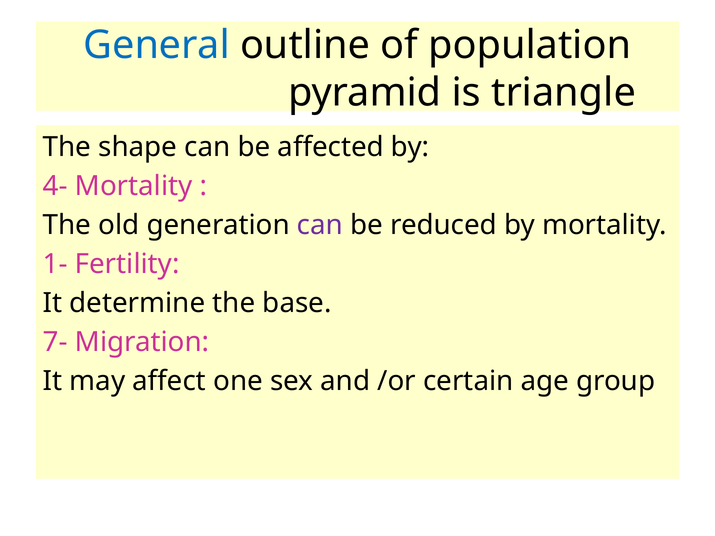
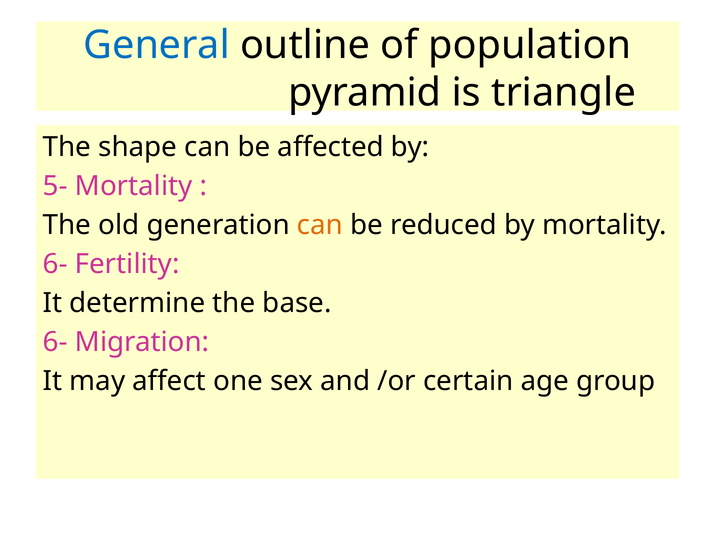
4-: 4- -> 5-
can at (320, 225) colour: purple -> orange
1- at (55, 264): 1- -> 6-
7- at (55, 342): 7- -> 6-
